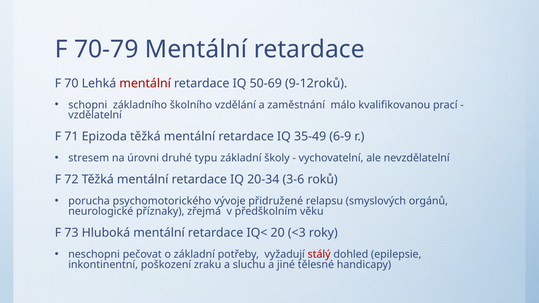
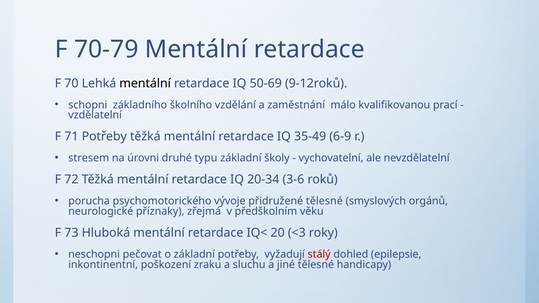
mentální at (145, 83) colour: red -> black
71 Epizoda: Epizoda -> Potřeby
přidružené relapsu: relapsu -> tělesné
